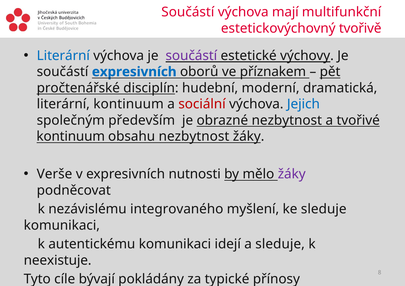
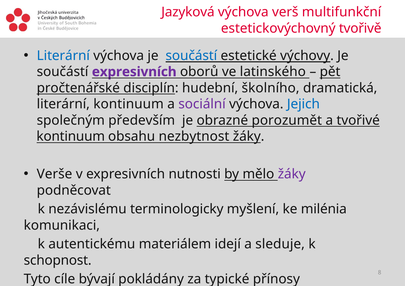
Součástí at (188, 12): Součástí -> Jazyková
mají: mají -> verš
součástí at (191, 56) colour: purple -> blue
expresivních at (134, 72) colour: blue -> purple
příznakem: příznakem -> latinského
moderní: moderní -> školního
sociální colour: red -> purple
obrazné nezbytnost: nezbytnost -> porozumět
nezávislému integrovaného: integrovaného -> terminologicky
ke sleduje: sleduje -> milénia
autentickému komunikaci: komunikaci -> materiálem
neexistuje: neexistuje -> schopnost
